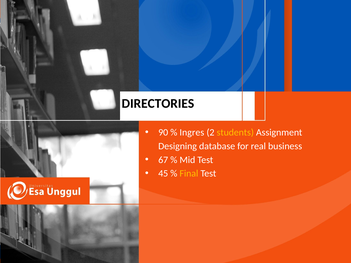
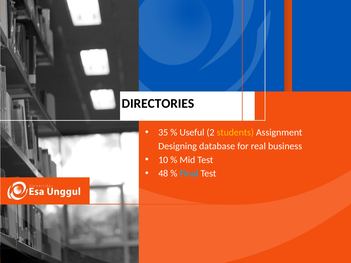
90: 90 -> 35
Ingres: Ingres -> Useful
67: 67 -> 10
45: 45 -> 48
Final colour: yellow -> light blue
